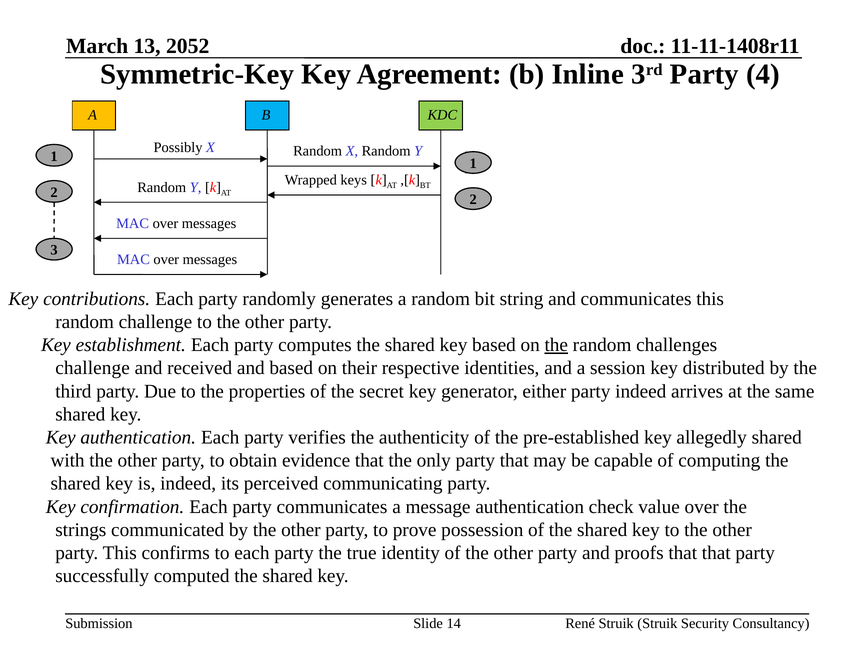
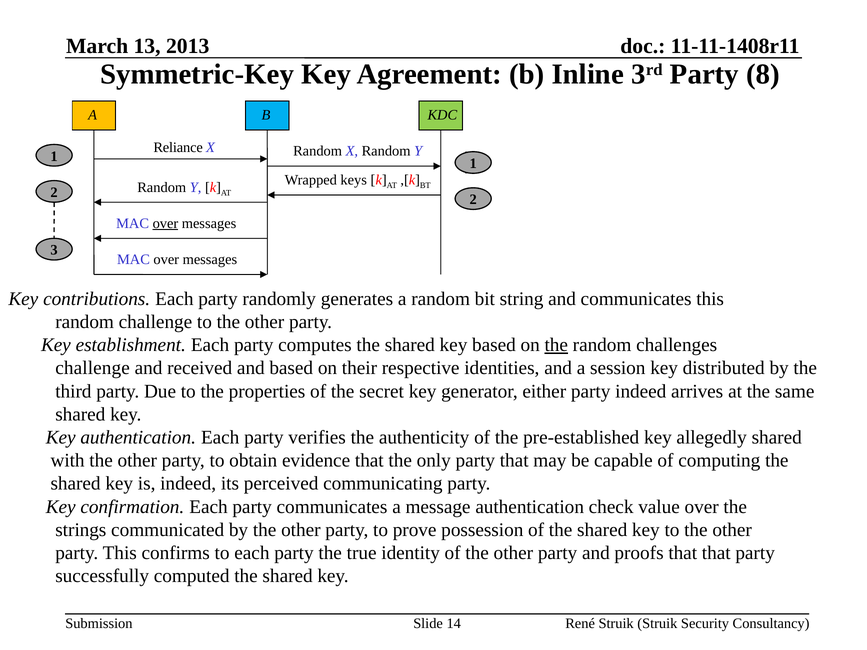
2052: 2052 -> 2013
4: 4 -> 8
Possibly: Possibly -> Reliance
over at (165, 223) underline: none -> present
